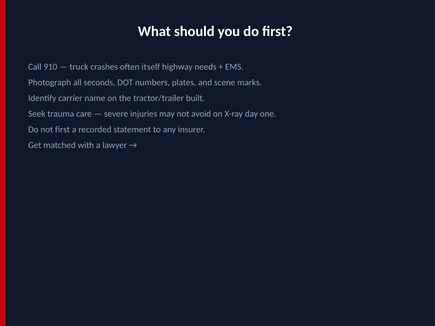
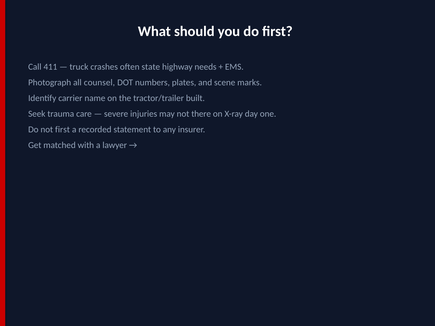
910: 910 -> 411
itself: itself -> state
seconds: seconds -> counsel
avoid: avoid -> there
